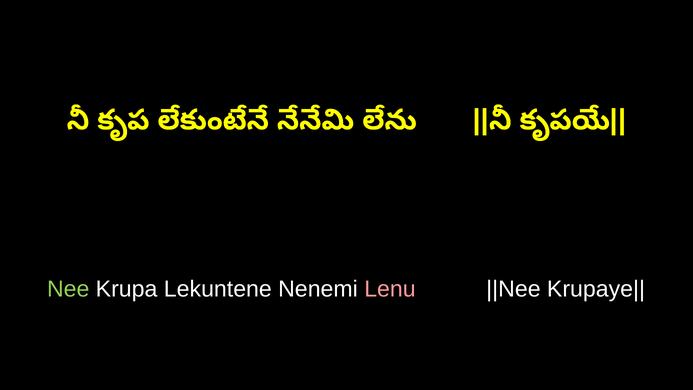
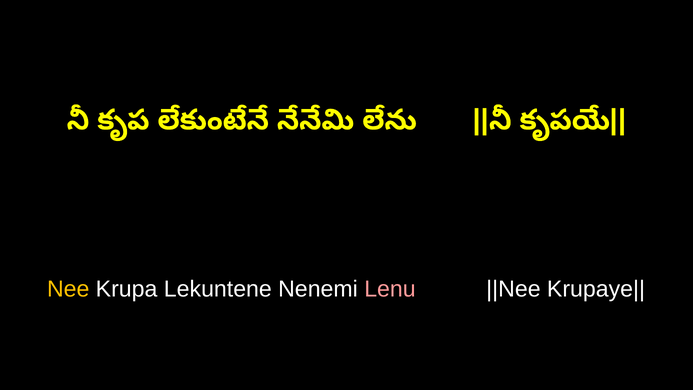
Nee colour: light green -> yellow
